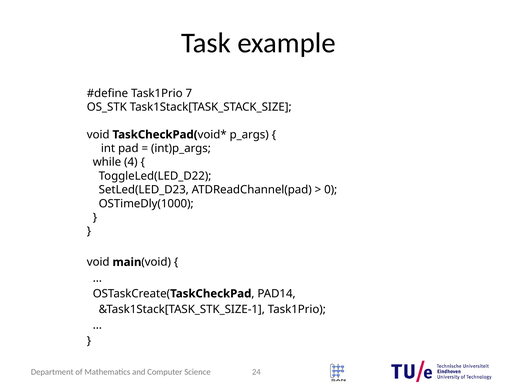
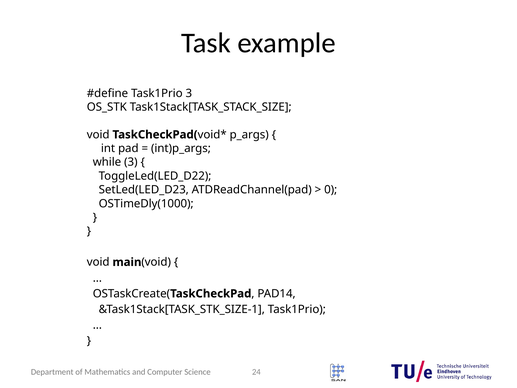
Task1Prio 7: 7 -> 3
while 4: 4 -> 3
